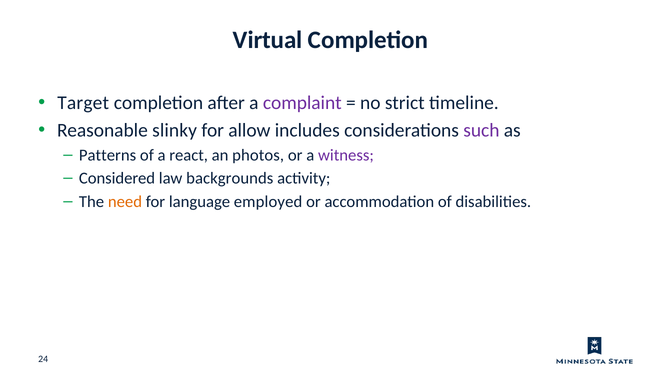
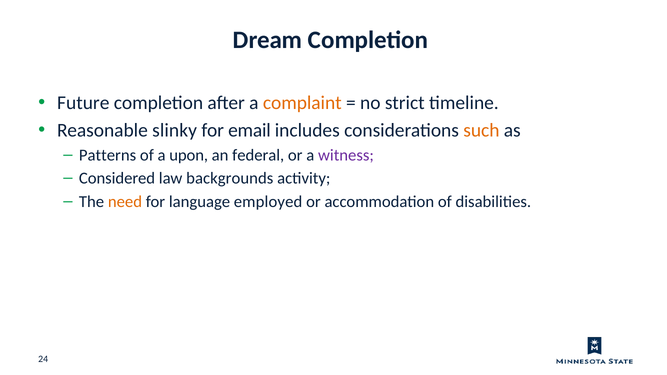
Virtual: Virtual -> Dream
Target: Target -> Future
complaint colour: purple -> orange
allow: allow -> email
such colour: purple -> orange
react: react -> upon
photos: photos -> federal
